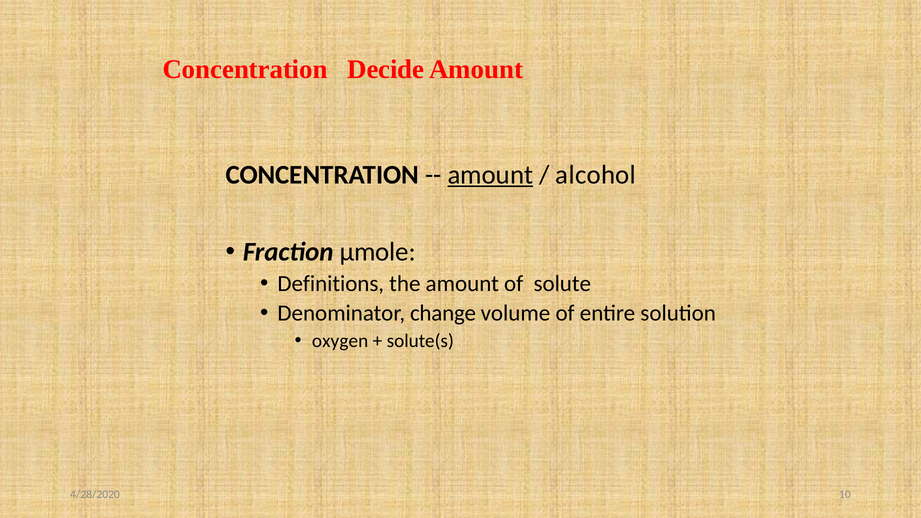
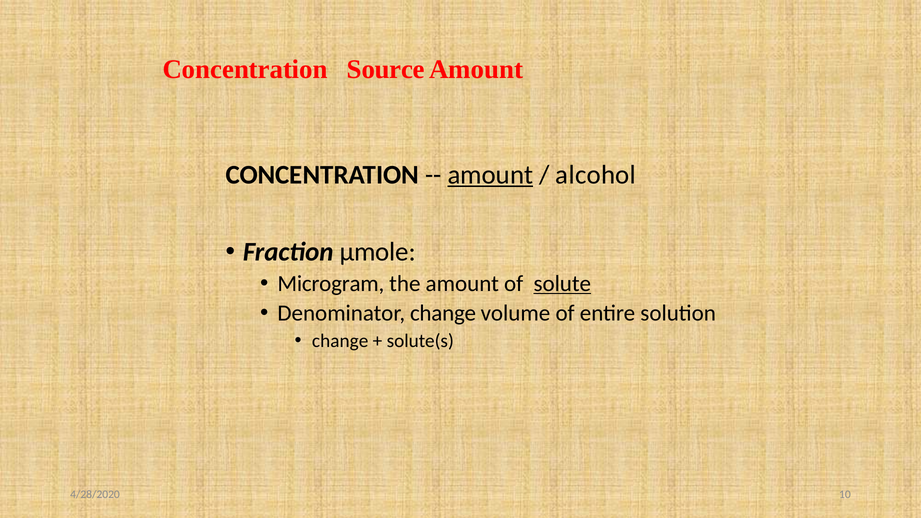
Decide: Decide -> Source
Definitions: Definitions -> Microgram
solute underline: none -> present
oxygen at (340, 341): oxygen -> change
